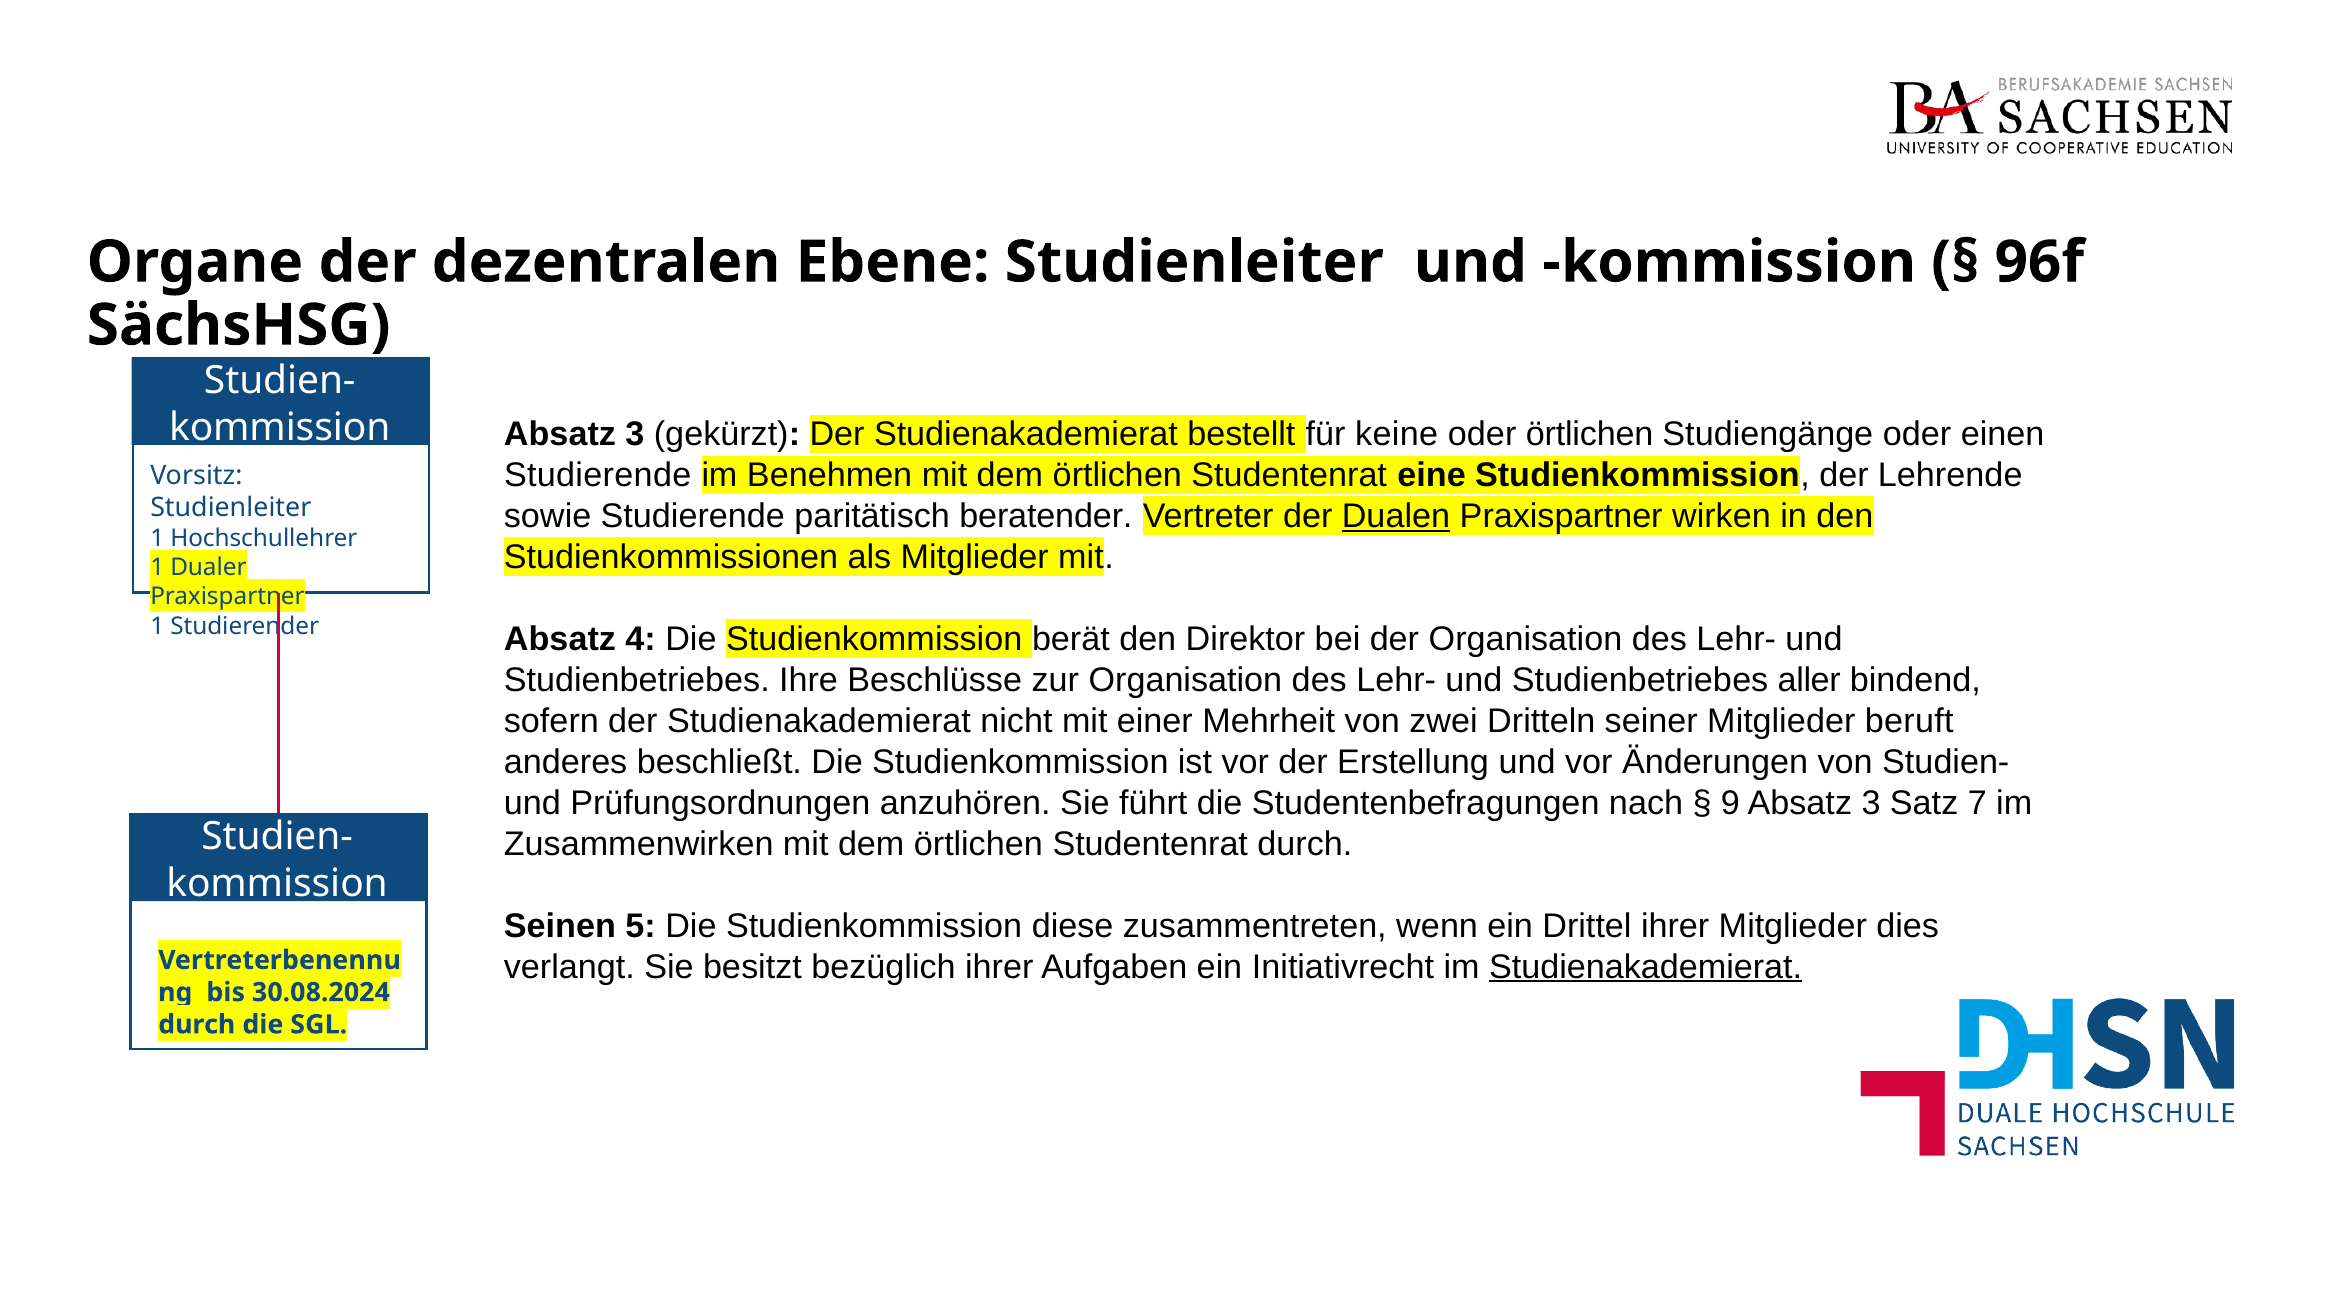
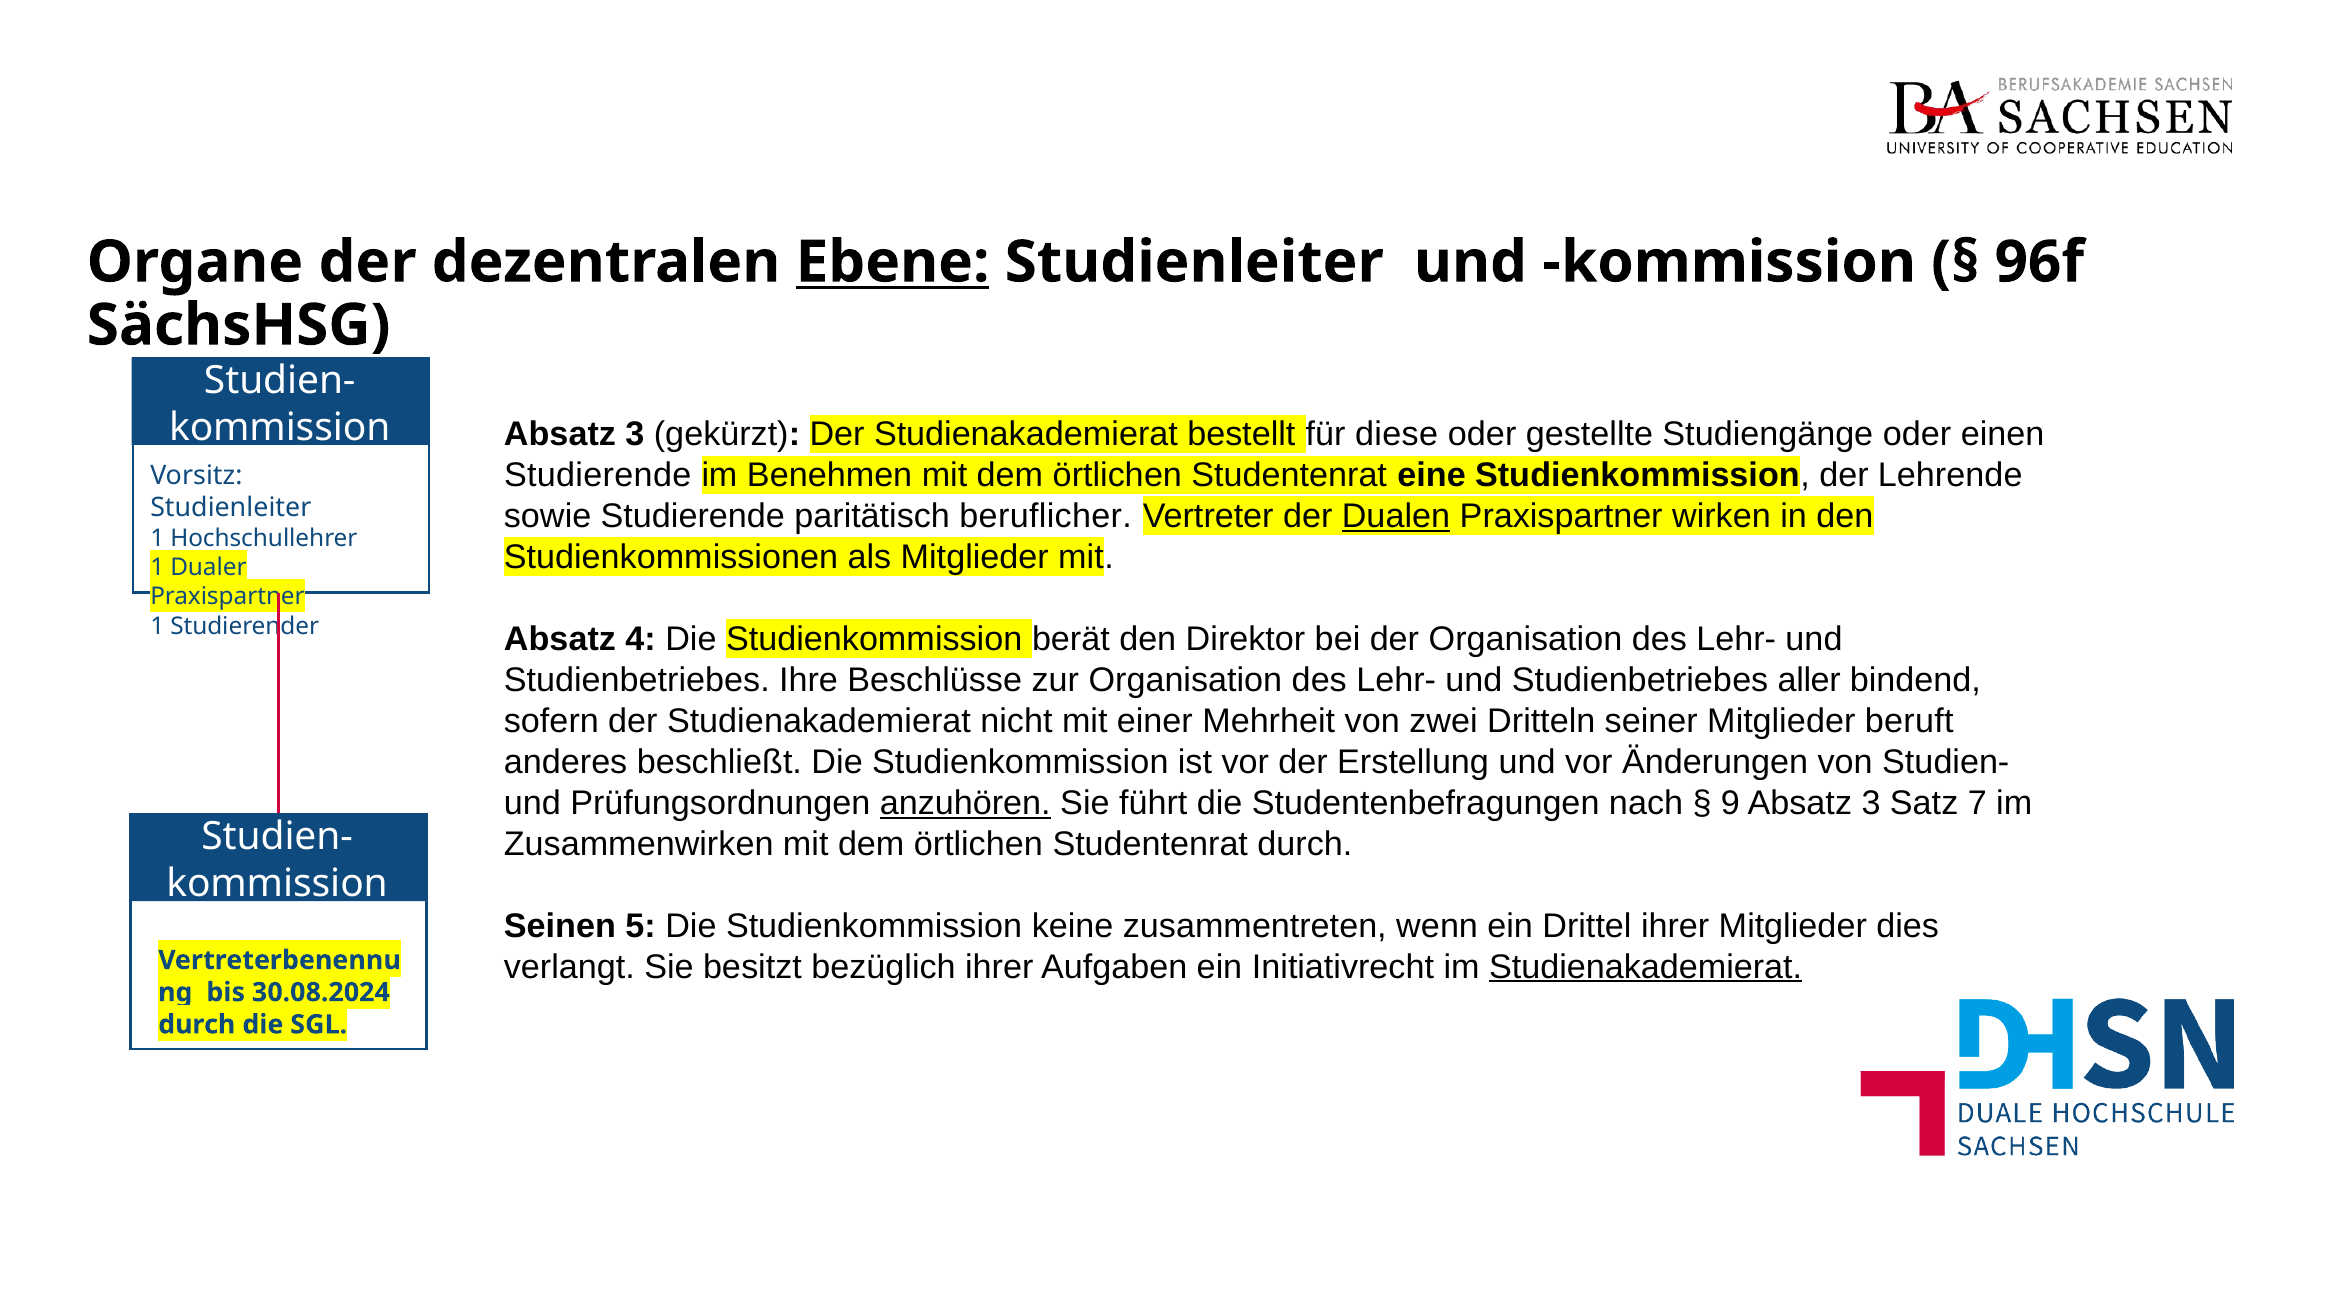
Ebene underline: none -> present
keine: keine -> diese
oder örtlichen: örtlichen -> gestellte
beratender: beratender -> beruflicher
anzuhören underline: none -> present
diese: diese -> keine
